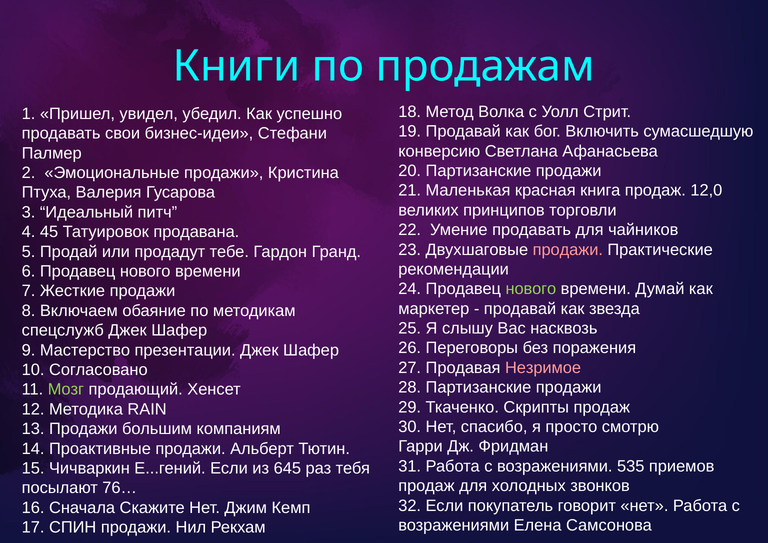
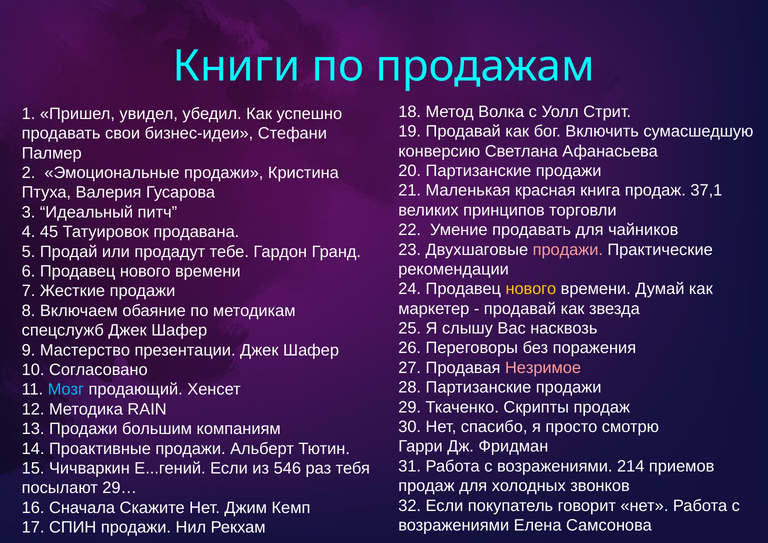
12,0: 12,0 -> 37,1
нового at (531, 289) colour: light green -> yellow
Мозг colour: light green -> light blue
535: 535 -> 214
645: 645 -> 546
76…: 76… -> 29…
